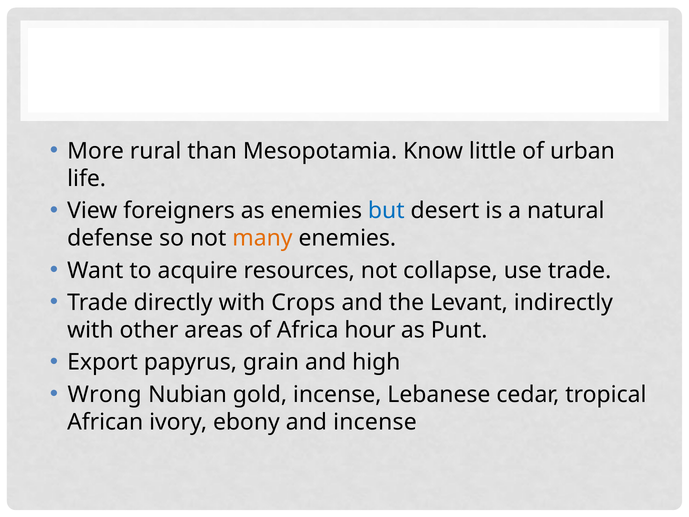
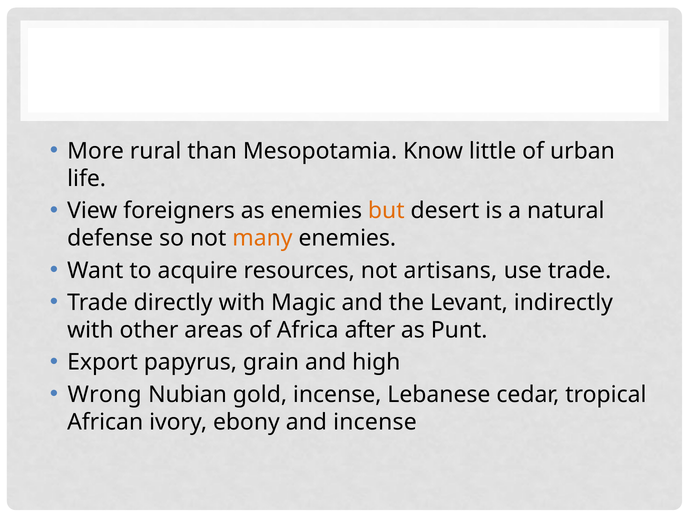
but colour: blue -> orange
collapse: collapse -> artisans
Crops: Crops -> Magic
hour: hour -> after
